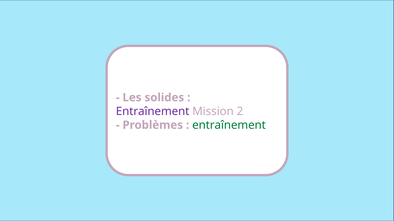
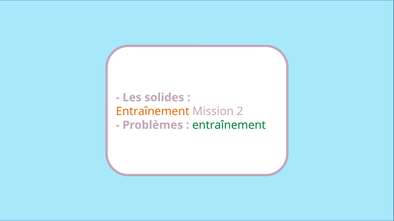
Entraînement at (153, 112) colour: purple -> orange
